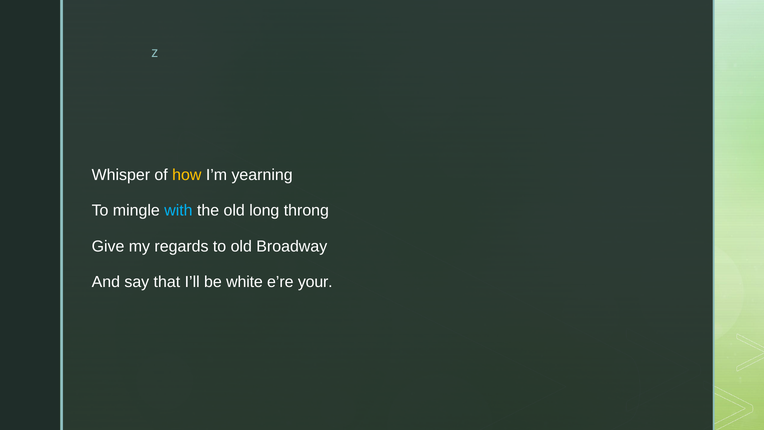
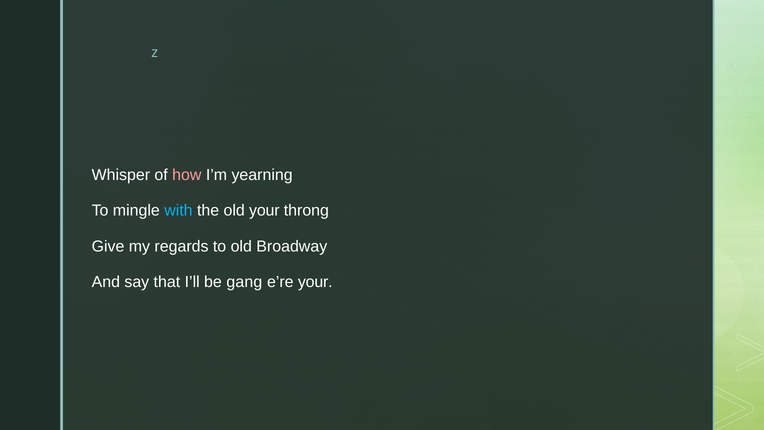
how colour: yellow -> pink
old long: long -> your
white: white -> gang
